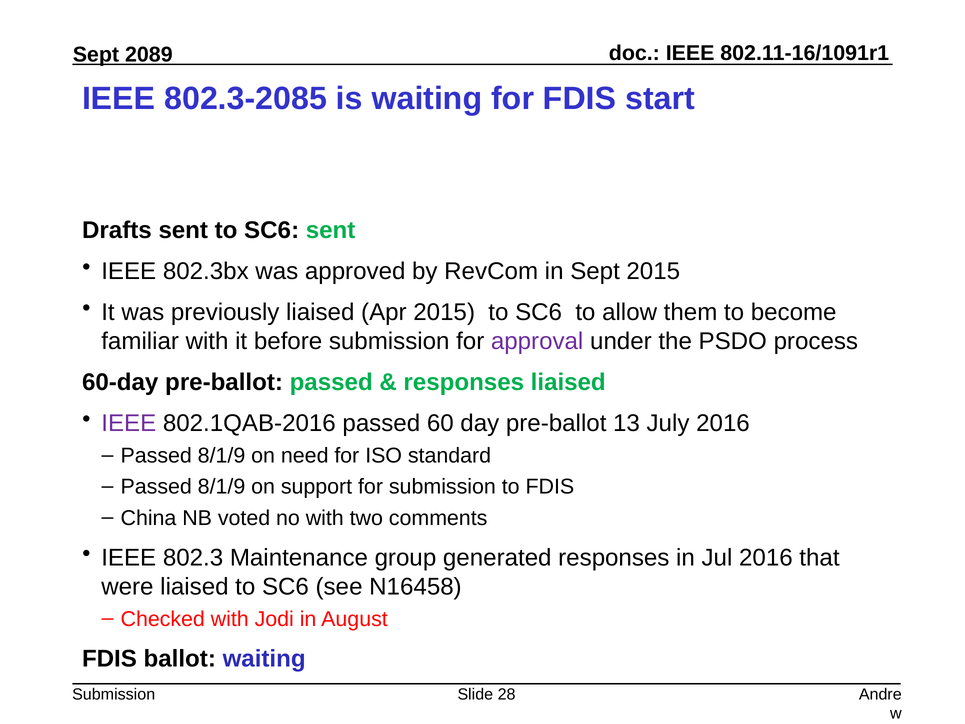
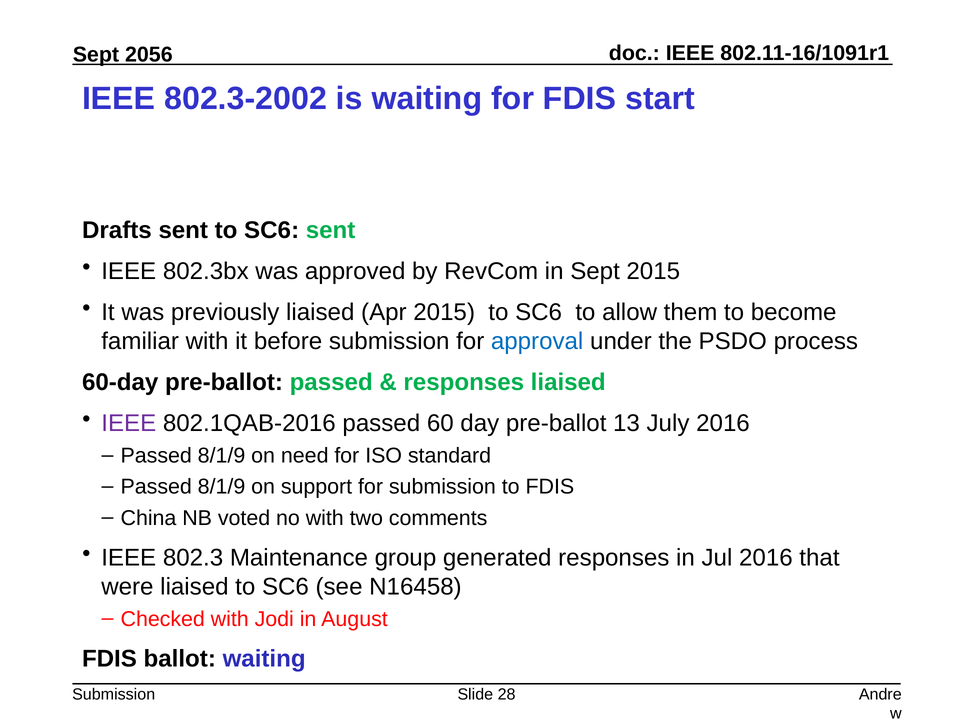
2089: 2089 -> 2056
802.3-2085: 802.3-2085 -> 802.3-2002
approval colour: purple -> blue
